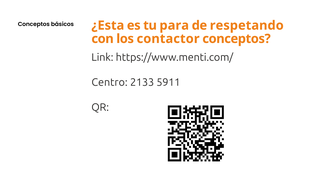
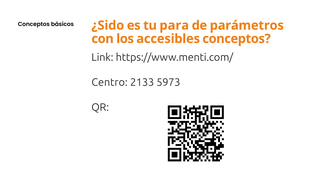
¿Esta: ¿Esta -> ¿Sido
respetando: respetando -> parámetros
contactor: contactor -> accesibles
5911: 5911 -> 5973
